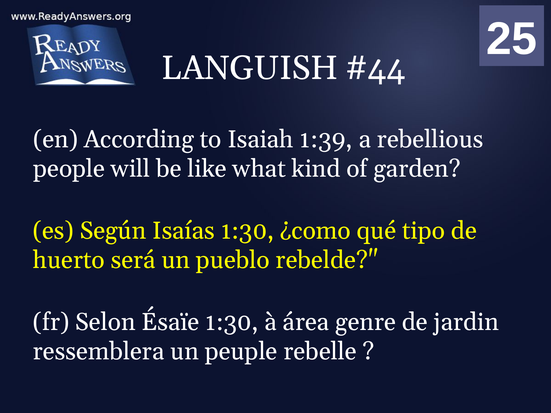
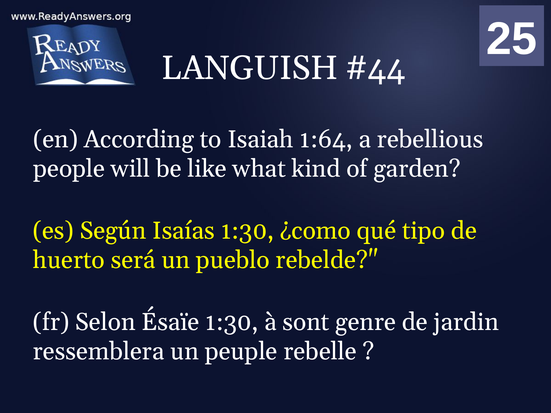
1:39: 1:39 -> 1:64
área: área -> sont
